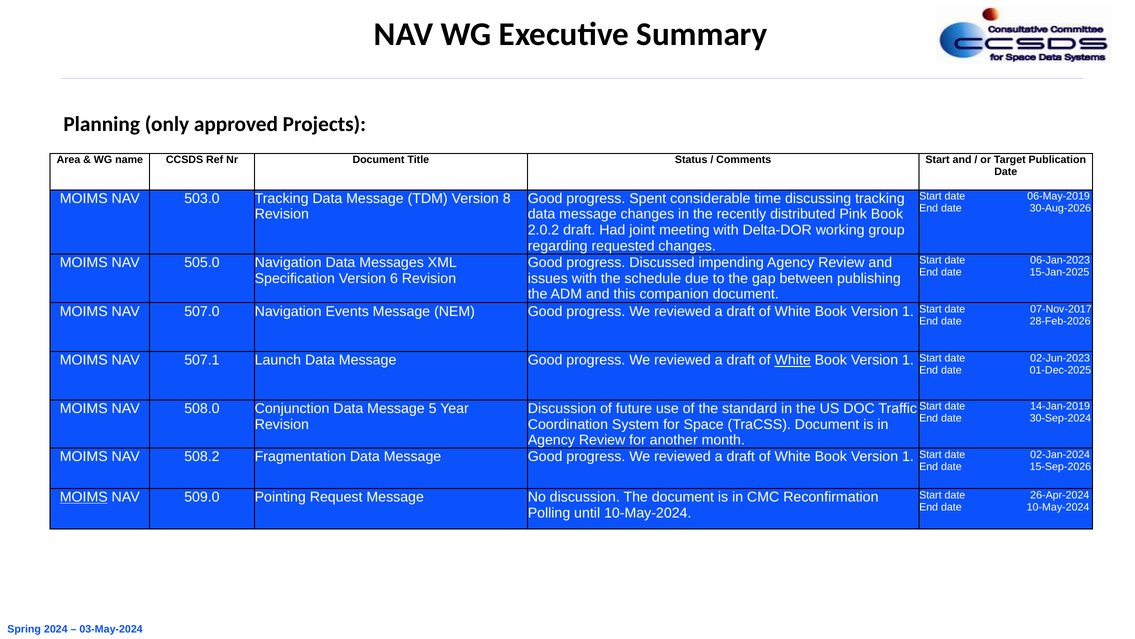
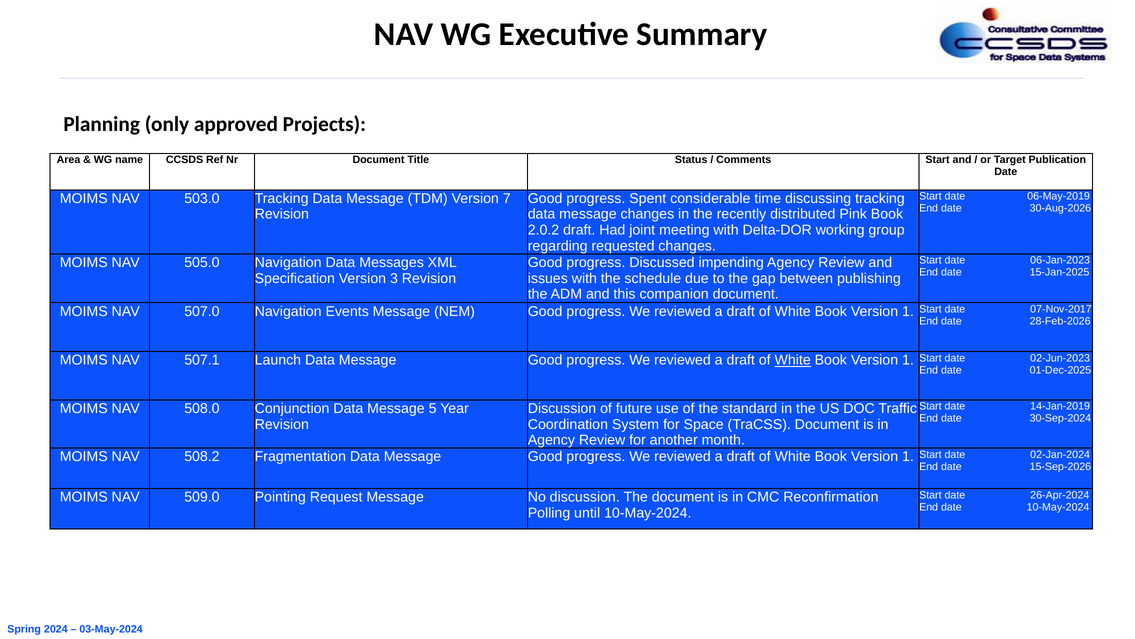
8: 8 -> 7
6: 6 -> 3
MOIMS at (84, 497) underline: present -> none
